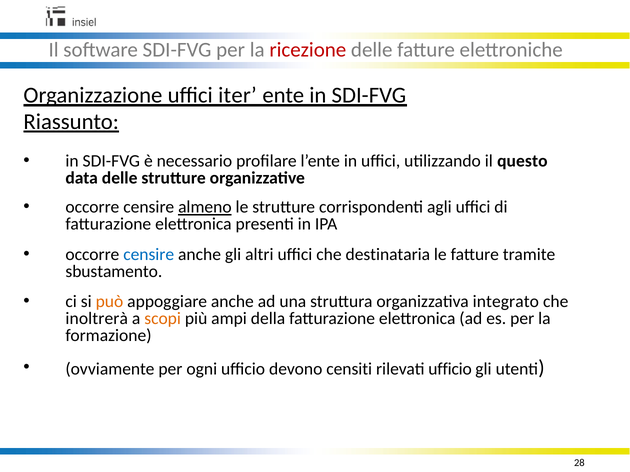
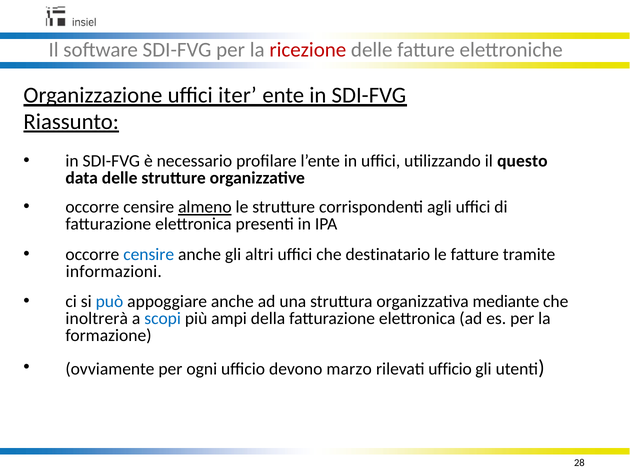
destinataria: destinataria -> destinatario
sbustamento: sbustamento -> informazioni
può colour: orange -> blue
integrato: integrato -> mediante
scopi colour: orange -> blue
censiti: censiti -> marzo
